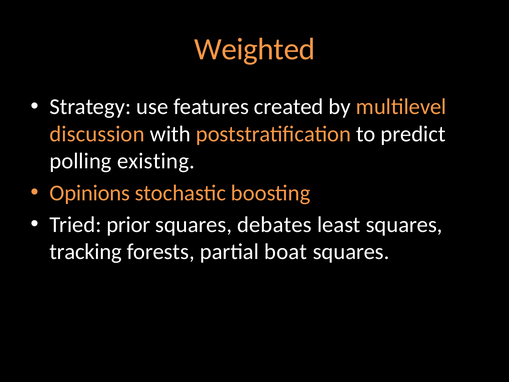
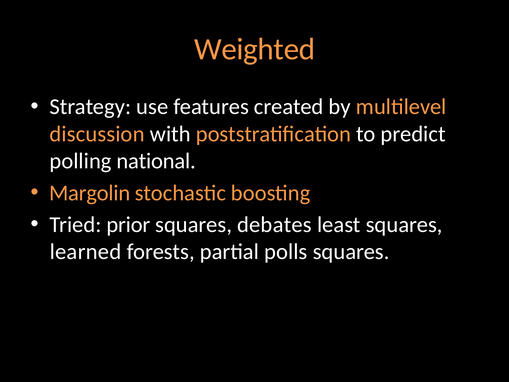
existing: existing -> national
Opinions: Opinions -> Margolin
tracking: tracking -> learned
boat: boat -> polls
